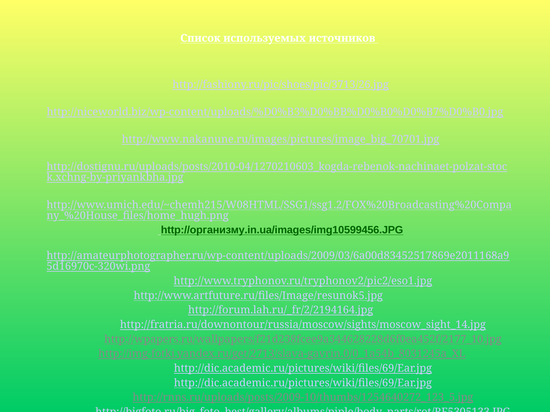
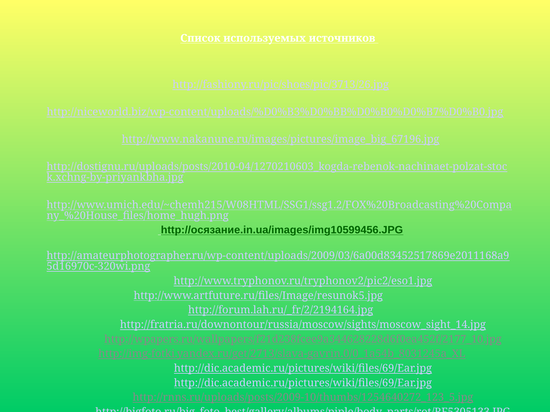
http://www.nakanune.ru/images/pictures/image_big_70701.jpg: http://www.nakanune.ru/images/pictures/image_big_70701.jpg -> http://www.nakanune.ru/images/pictures/image_big_67196.jpg
http://организму.in.ua/images/img10599456.JPG: http://организму.in.ua/images/img10599456.JPG -> http://осязание.in.ua/images/img10599456.JPG
